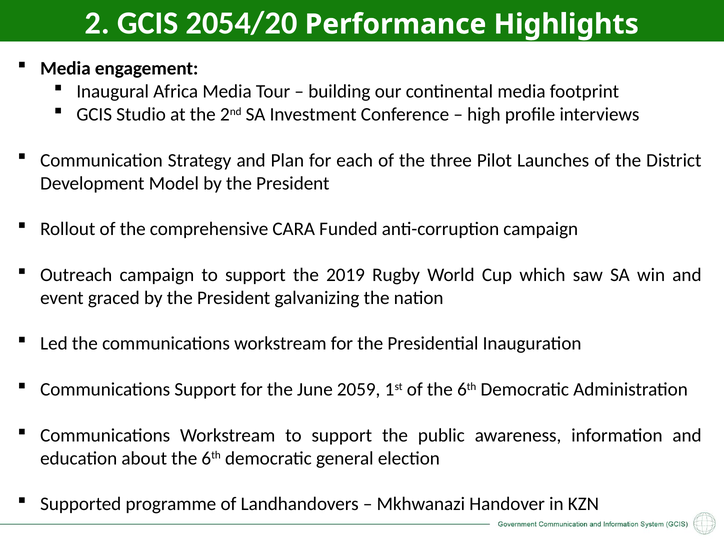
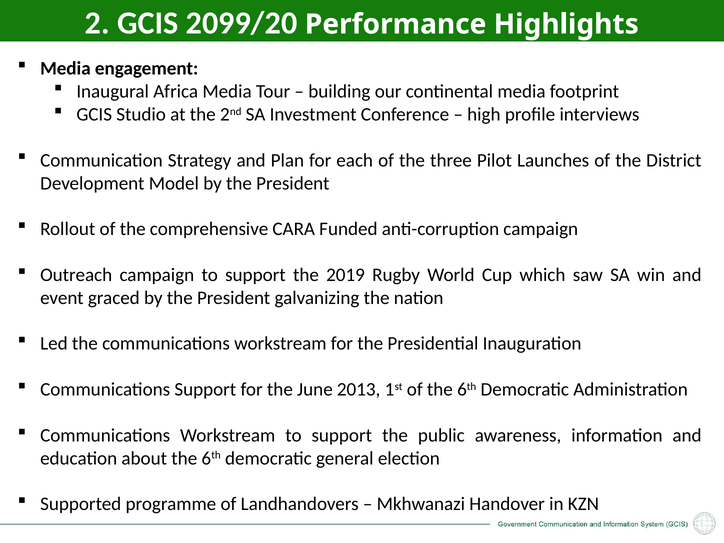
2054/20: 2054/20 -> 2099/20
2059: 2059 -> 2013
